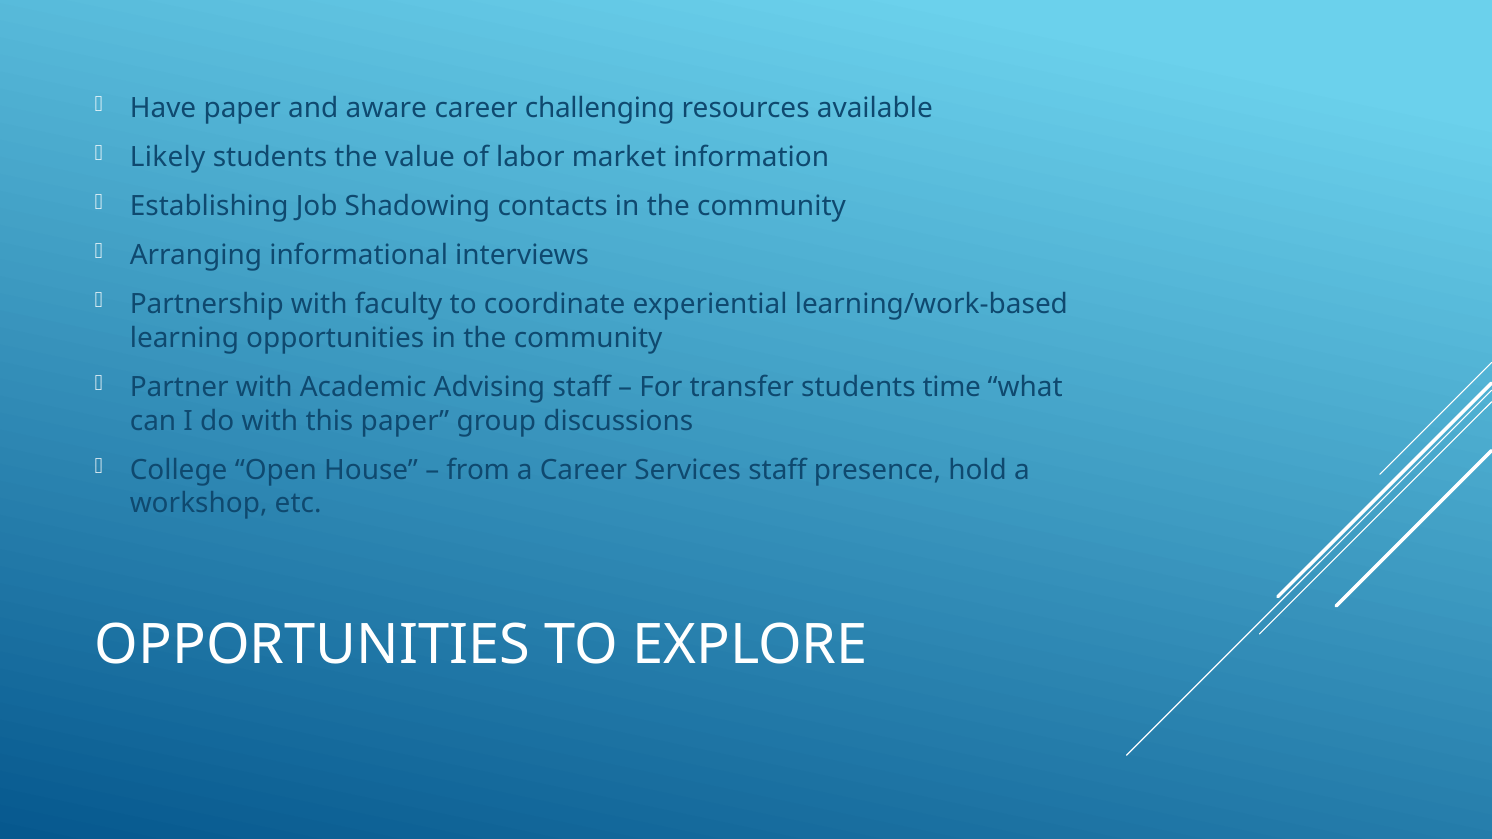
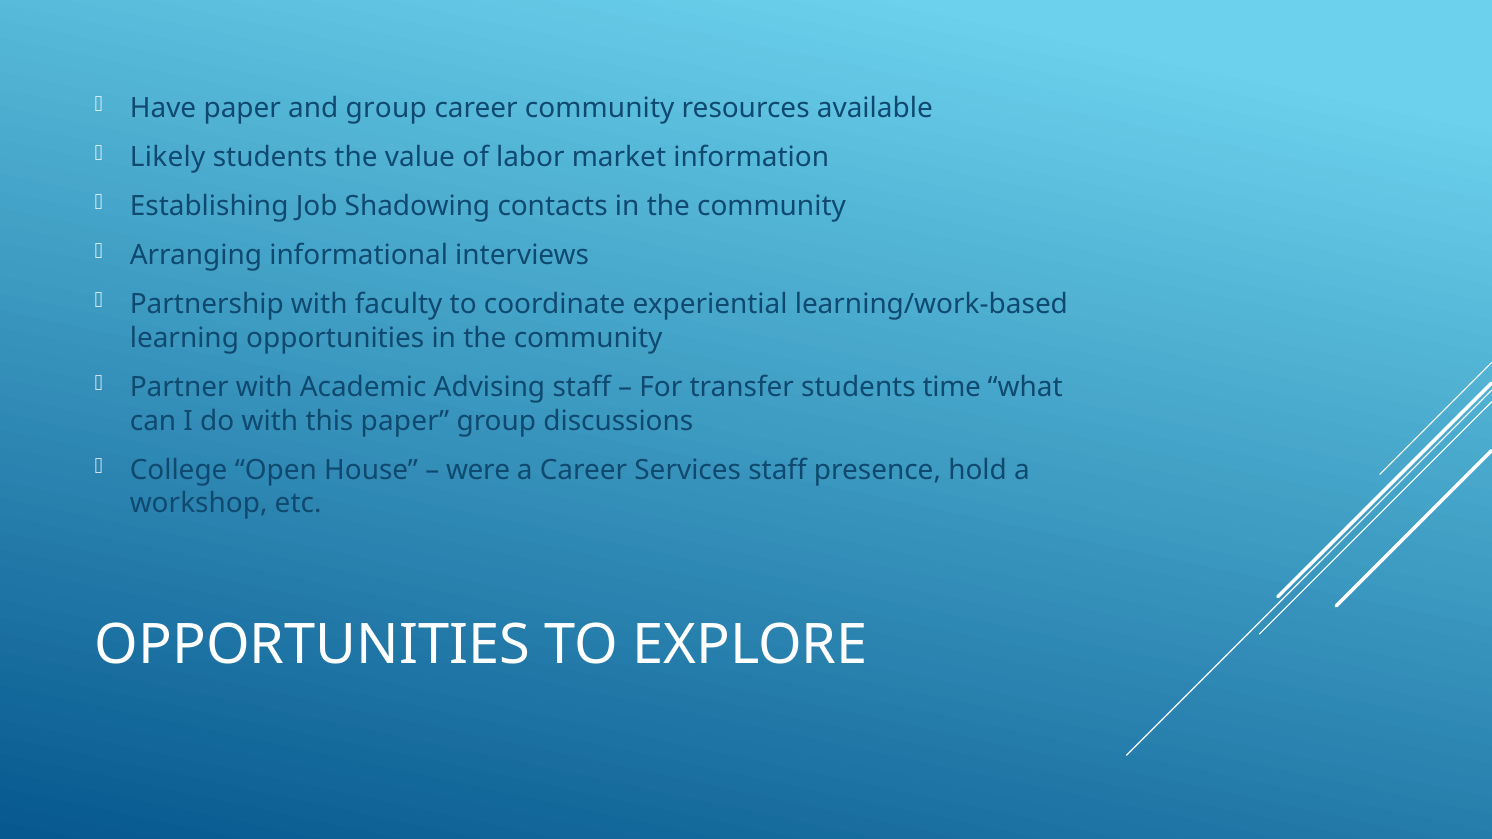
and aware: aware -> group
career challenging: challenging -> community
from: from -> were
